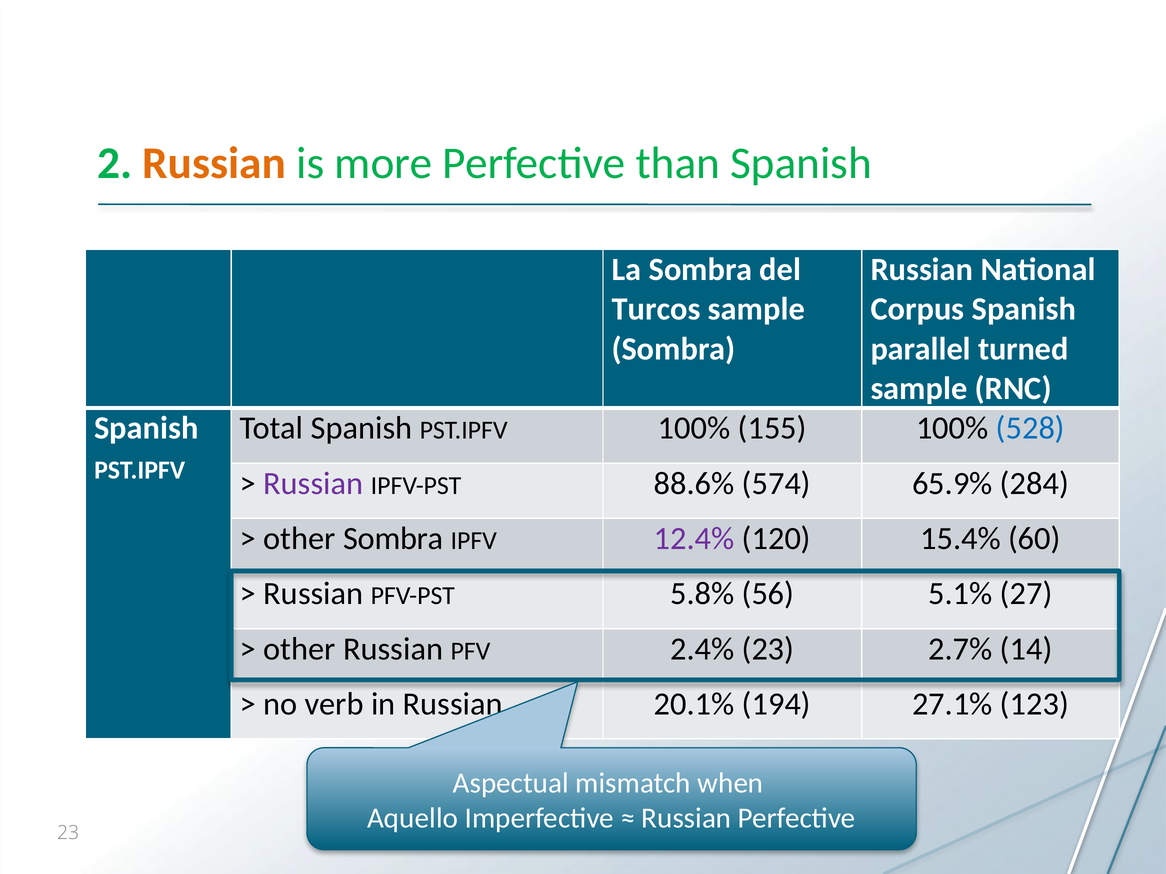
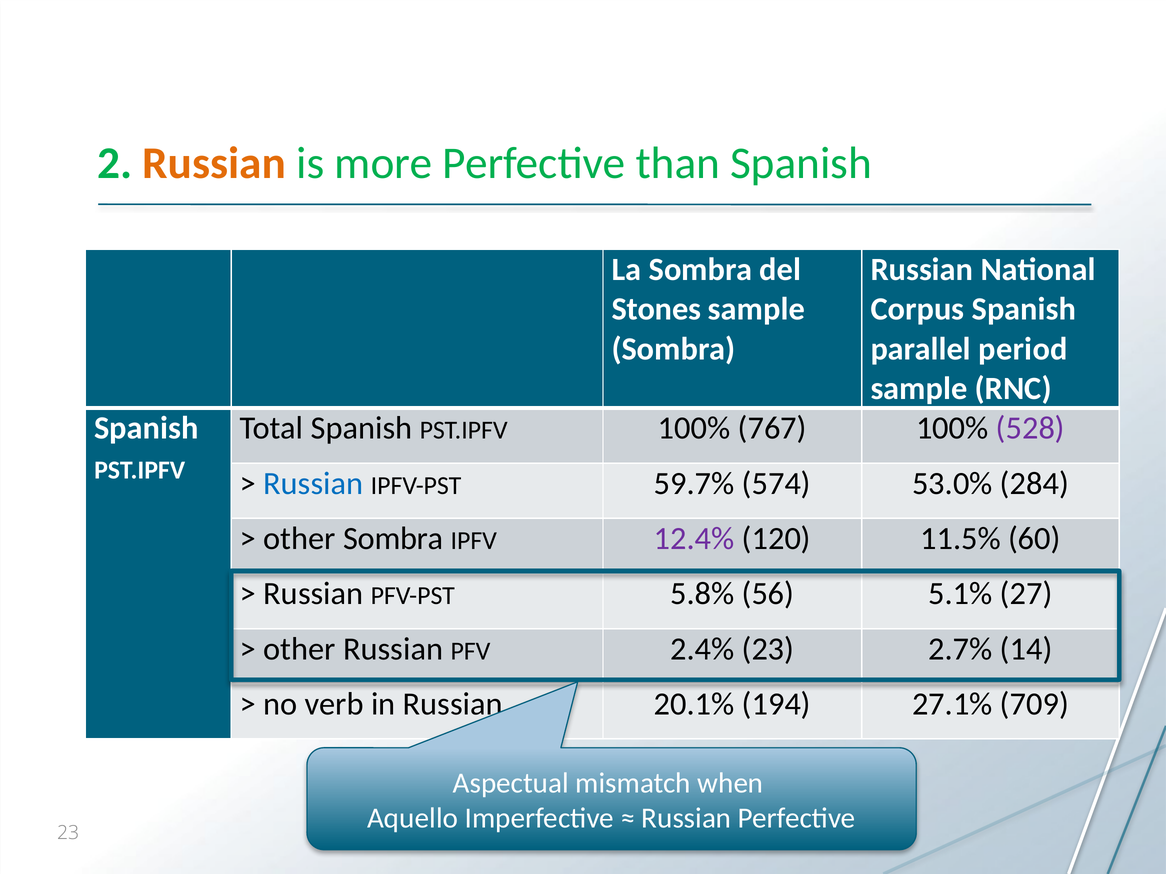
Turcos: Turcos -> Stones
turned: turned -> period
155: 155 -> 767
528 colour: blue -> purple
Russian at (313, 484) colour: purple -> blue
88.6%: 88.6% -> 59.7%
65.9%: 65.9% -> 53.0%
15.4%: 15.4% -> 11.5%
123: 123 -> 709
